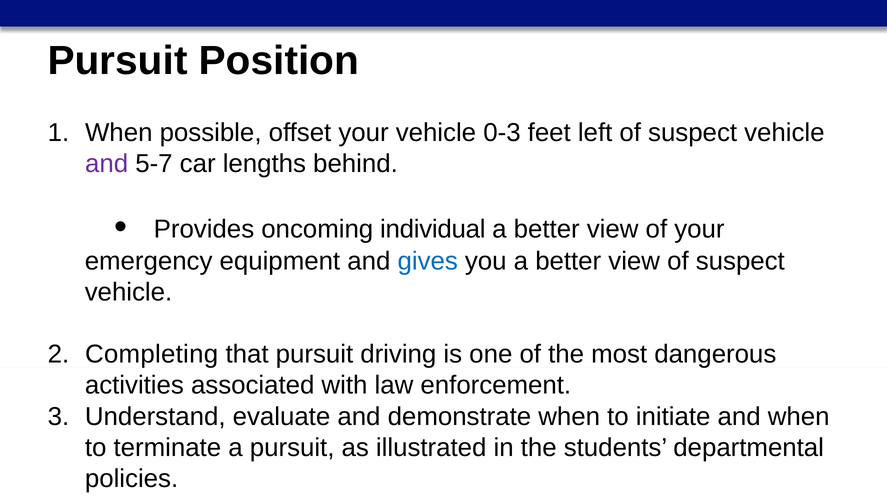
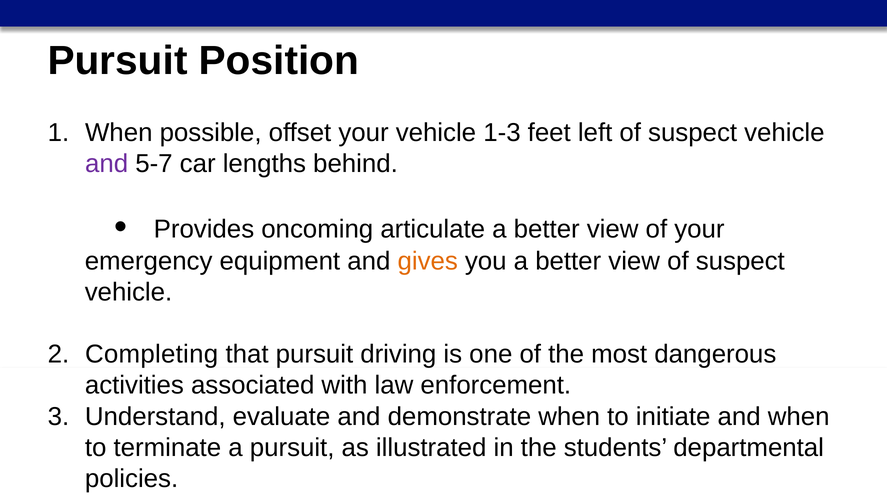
0-3: 0-3 -> 1-3
individual: individual -> articulate
gives colour: blue -> orange
